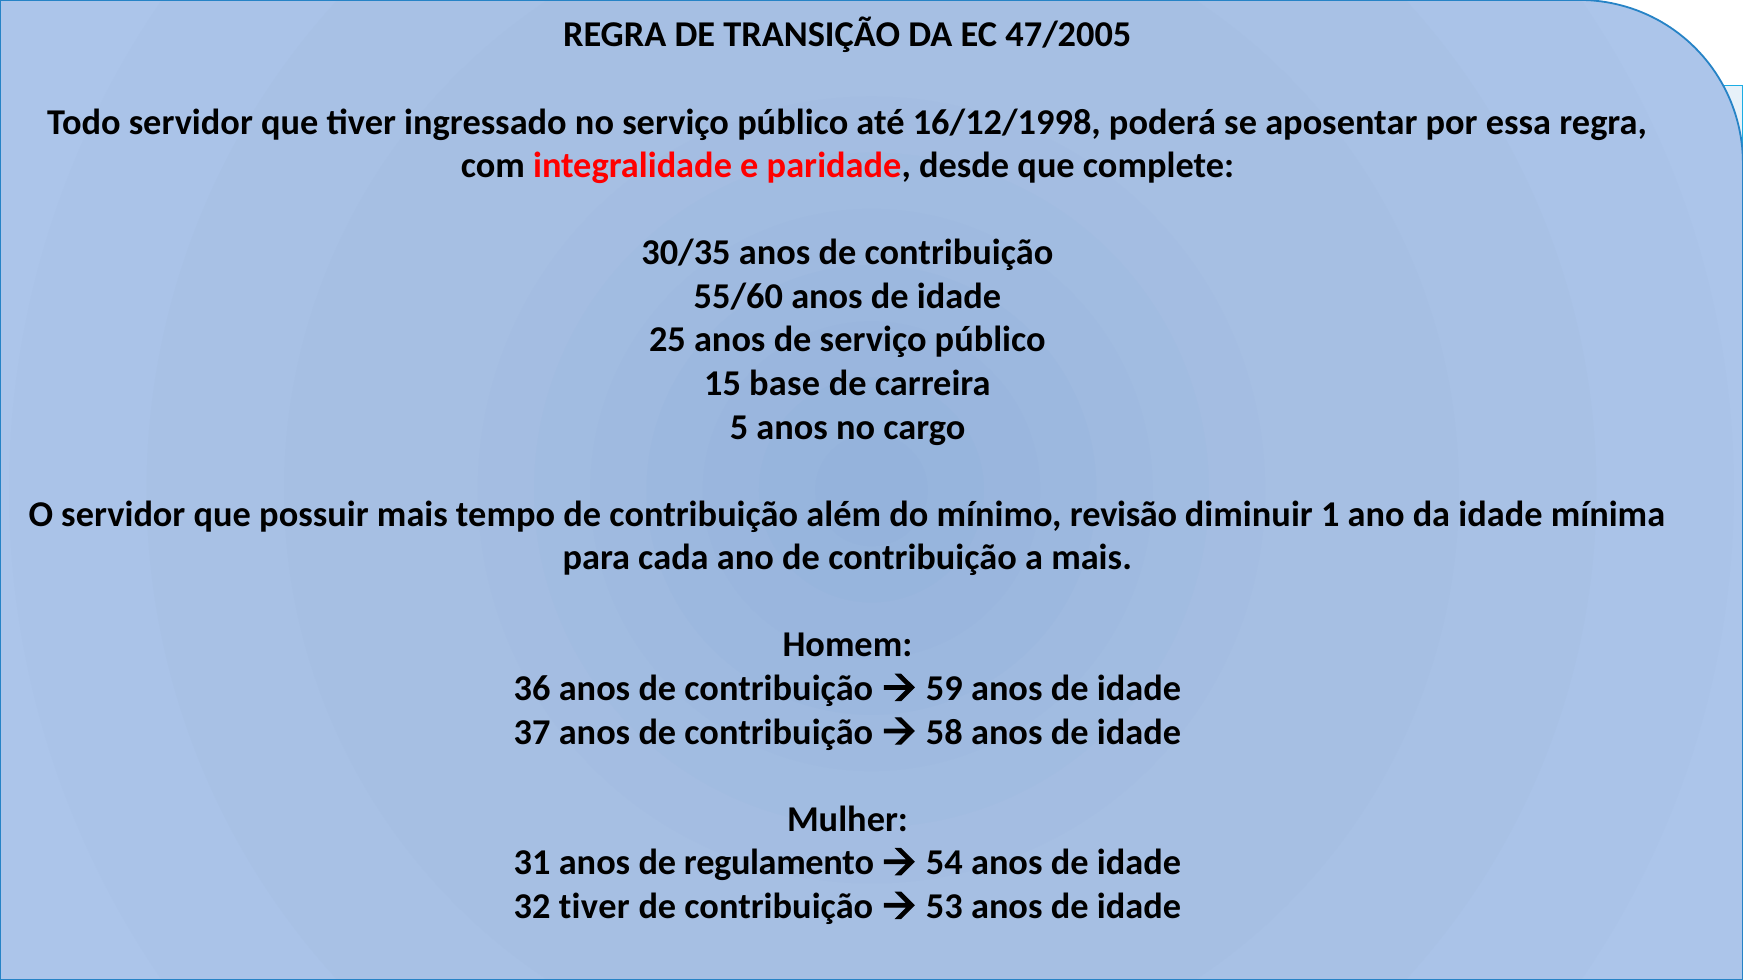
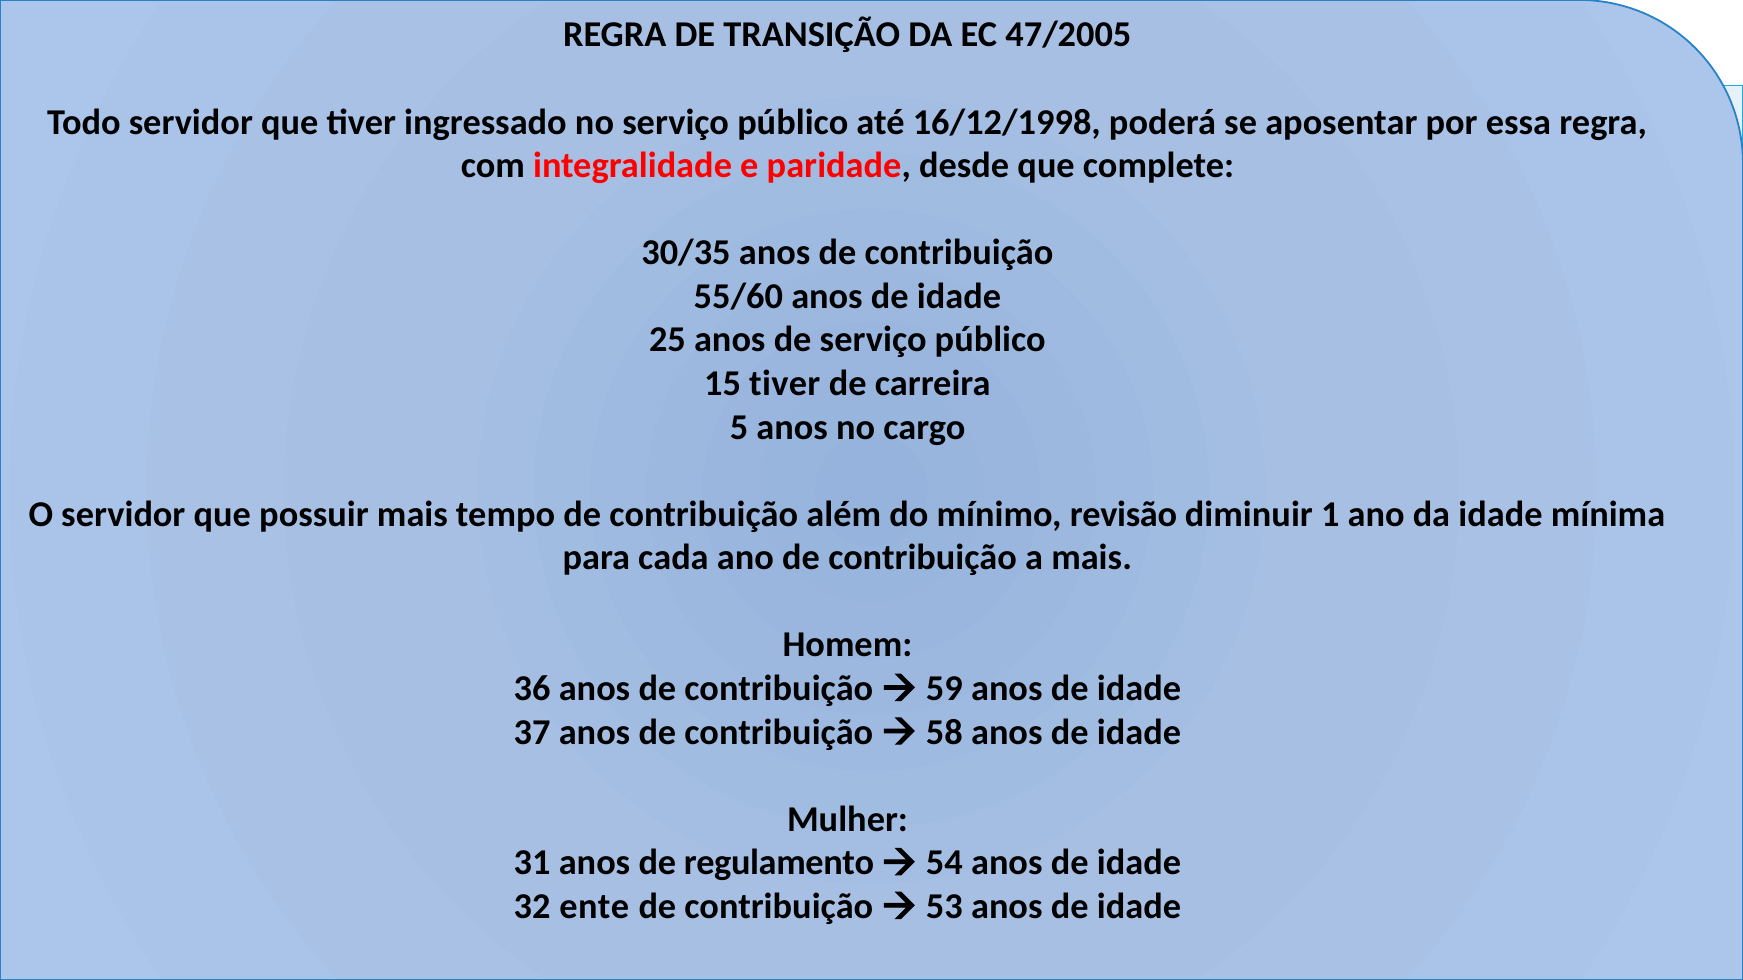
15 base: base -> tiver
32 tiver: tiver -> ente
